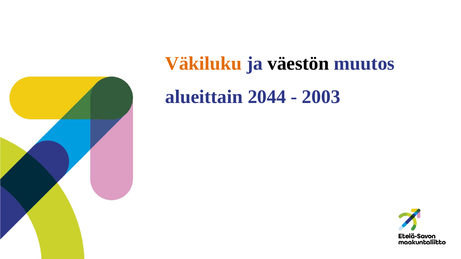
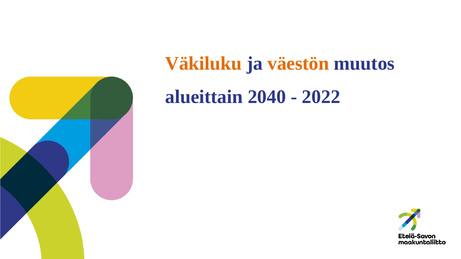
väestön colour: black -> orange
2044: 2044 -> 2040
2003: 2003 -> 2022
